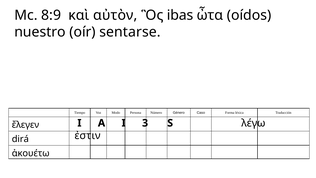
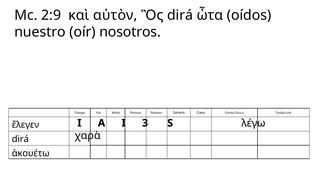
8:9: 8:9 -> 2:9
Ὃς ibas: ibas -> dirá
sentarse: sentarse -> nosotros
ἐστιν: ἐστιν -> χαρὰ
